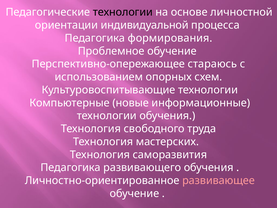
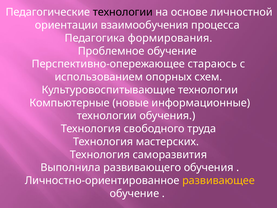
индивидуальной: индивидуальной -> взаимообучения
Педагогика at (71, 167): Педагогика -> Выполнила
развивающее colour: pink -> yellow
